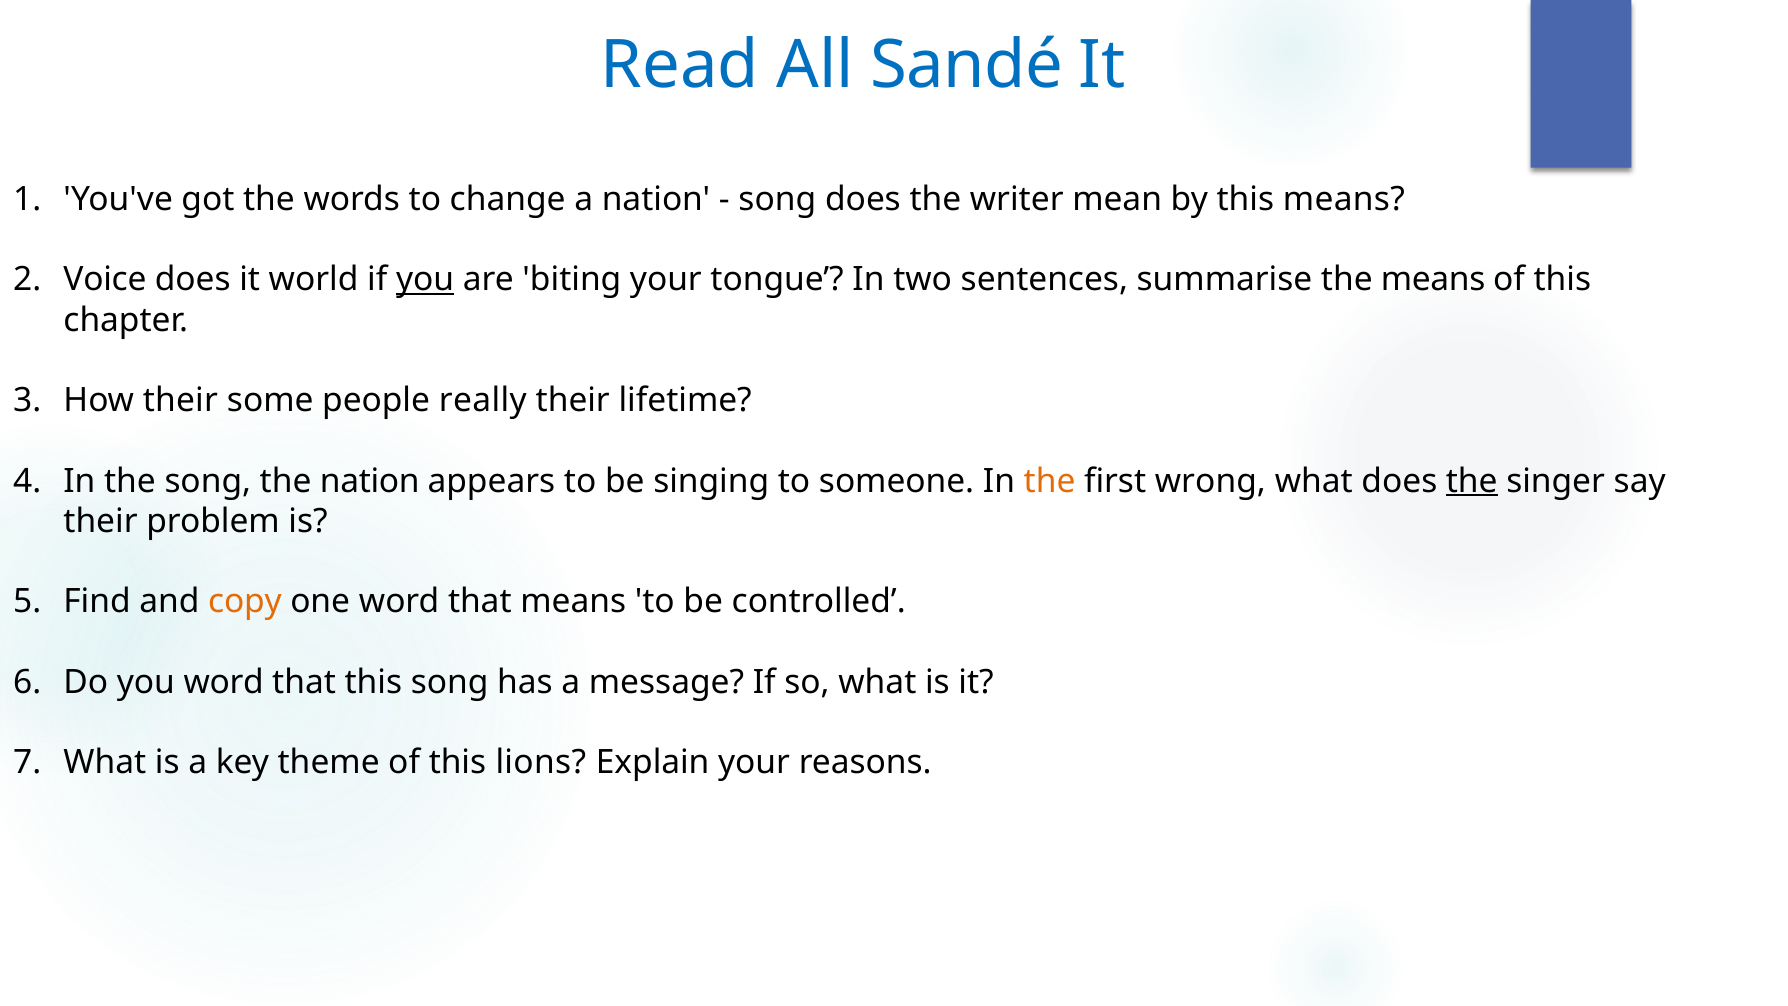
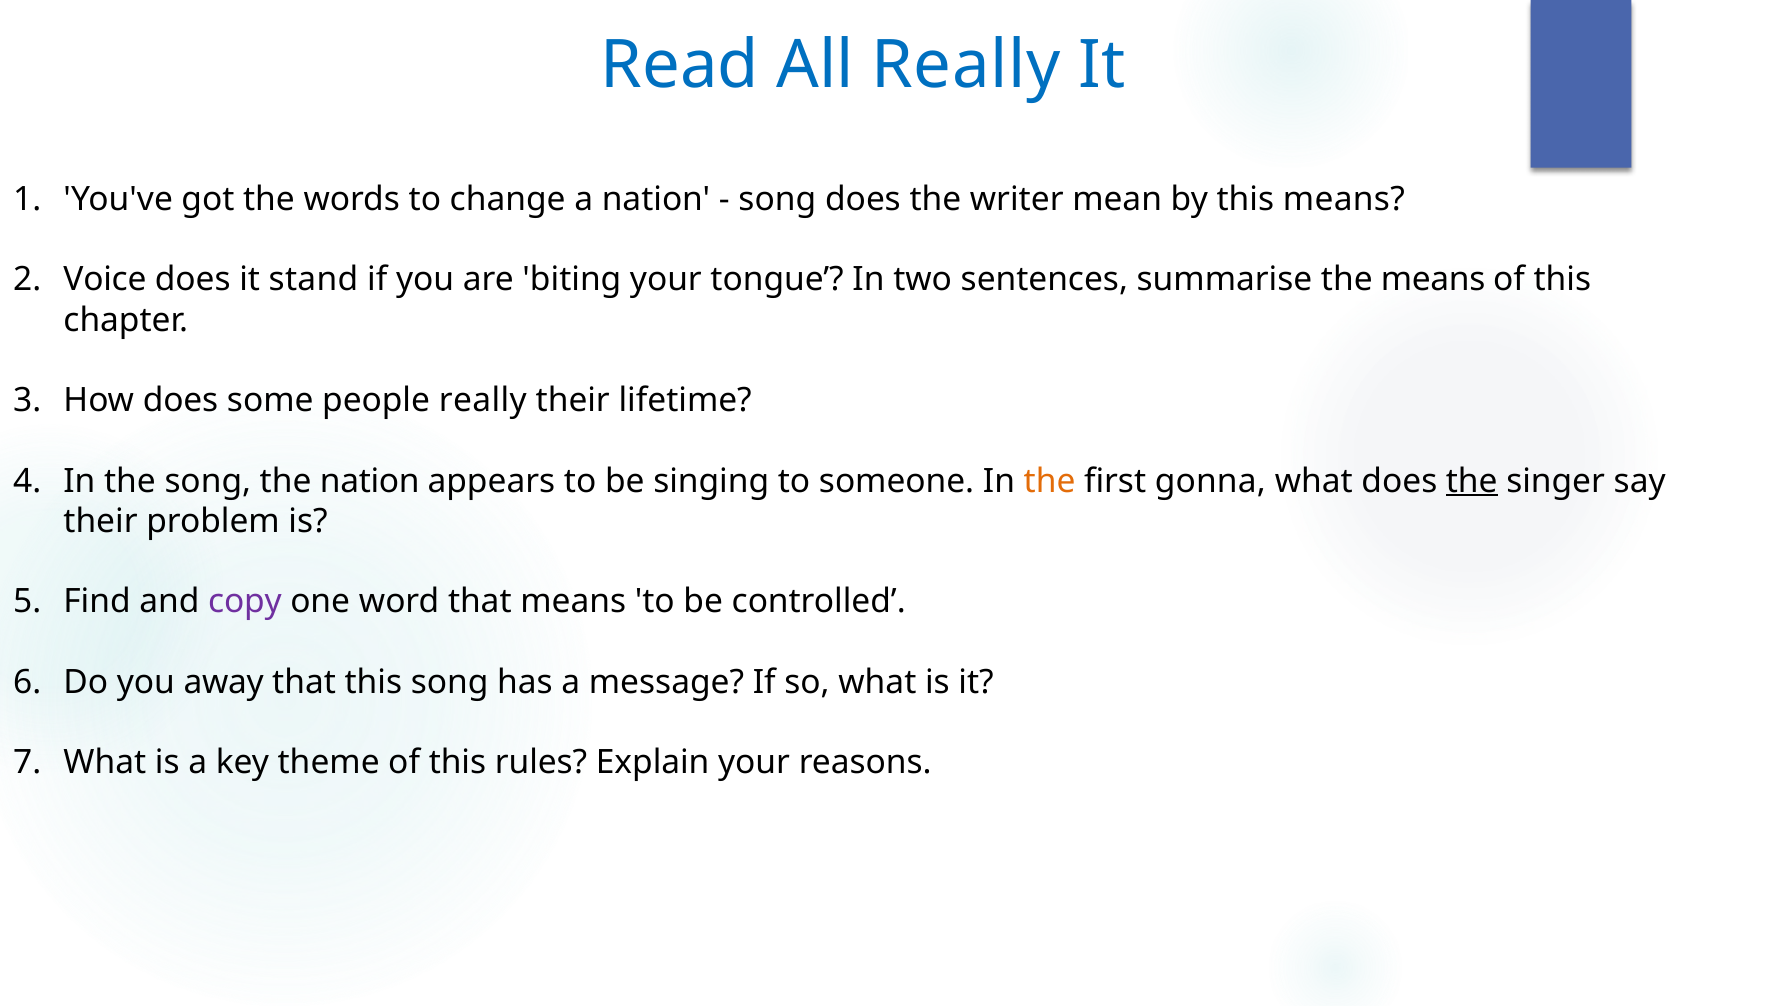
All Sandé: Sandé -> Really
world: world -> stand
you at (425, 280) underline: present -> none
How their: their -> does
wrong: wrong -> gonna
copy colour: orange -> purple
you word: word -> away
lions: lions -> rules
